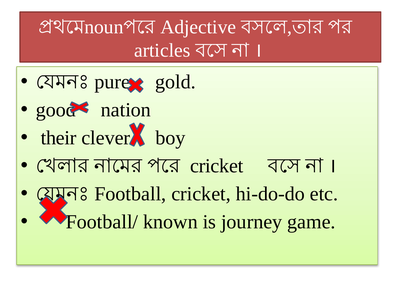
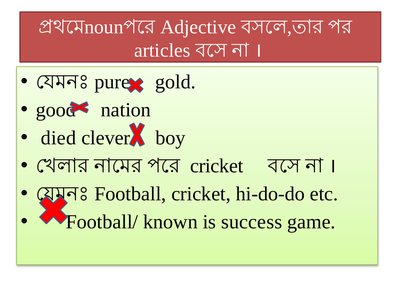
their: their -> died
journey: journey -> success
